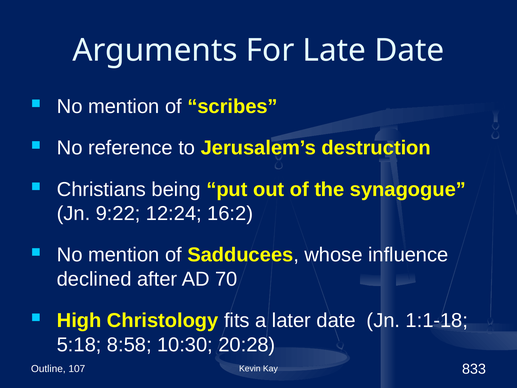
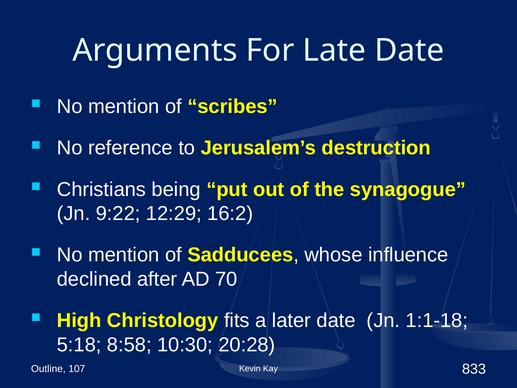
12:24: 12:24 -> 12:29
